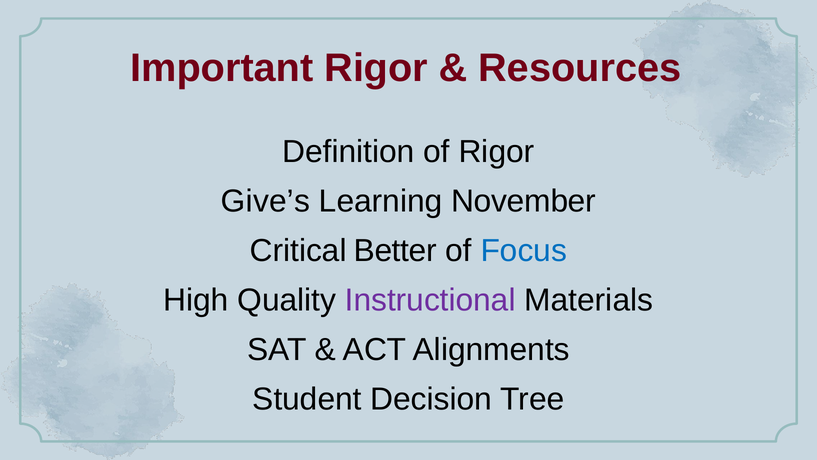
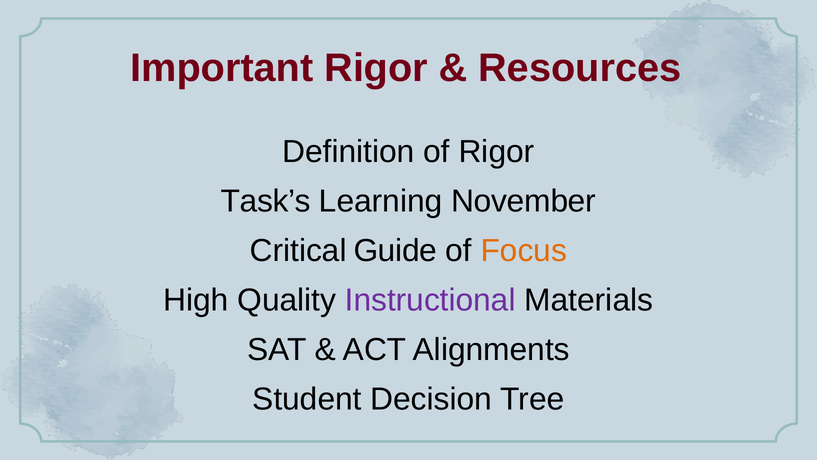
Give’s: Give’s -> Task’s
Better: Better -> Guide
Focus colour: blue -> orange
